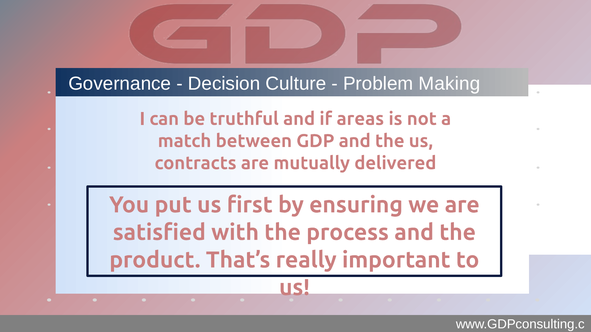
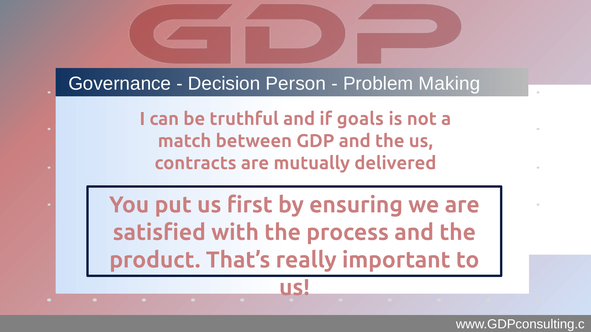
Culture: Culture -> Person
areas: areas -> goals
